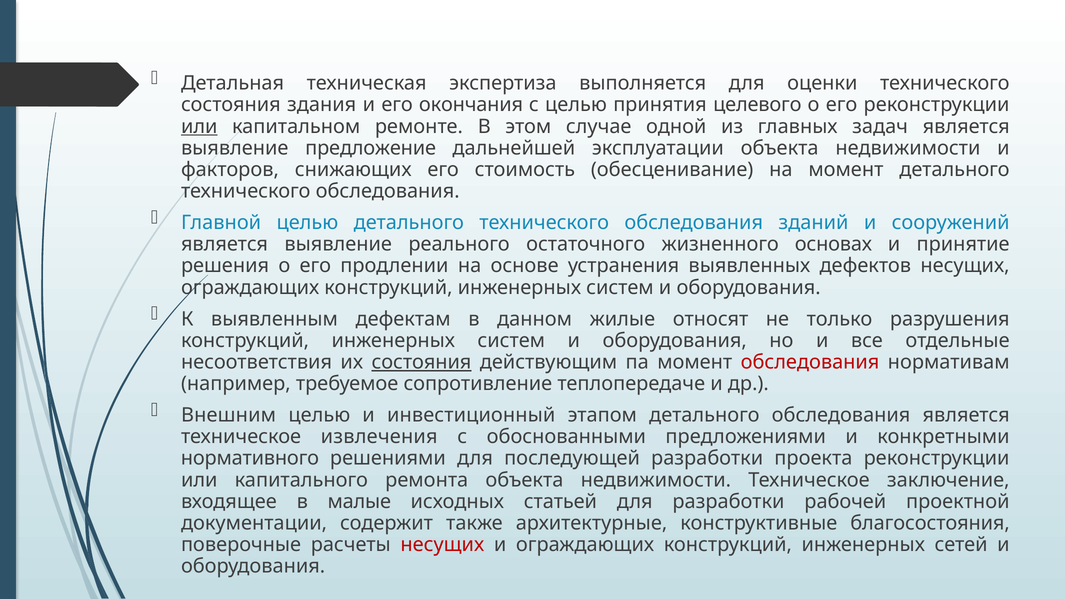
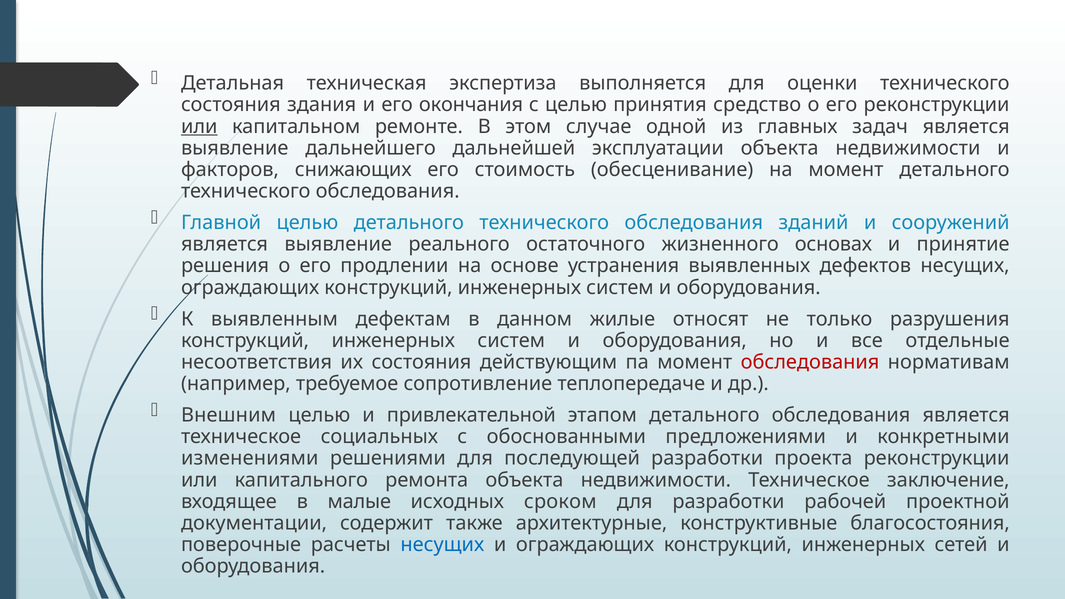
целевого: целевого -> средство
предложение: предложение -> дальнейшего
состояния at (421, 362) underline: present -> none
инвестиционный: инвестиционный -> привлекательной
извлечения: извлечения -> социальных
нормативного: нормативного -> изменениями
статьей: статьей -> сроком
несущих at (442, 545) colour: red -> blue
